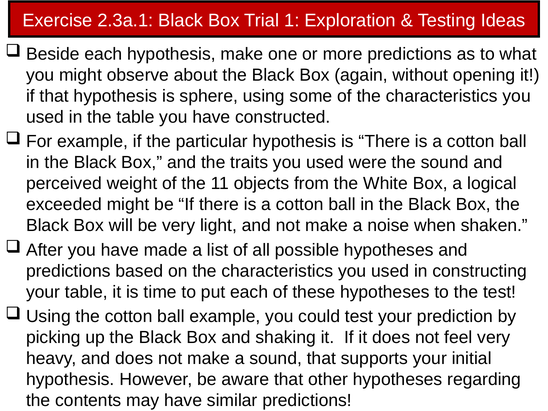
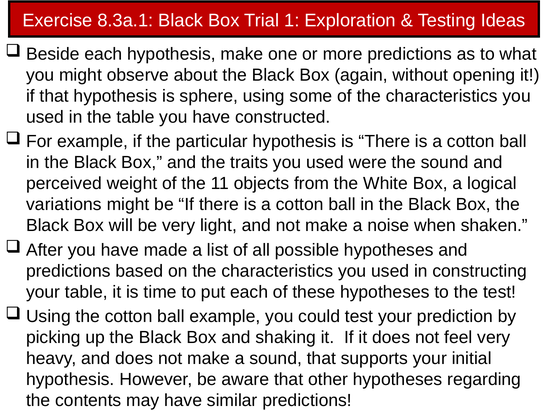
2.3a.1: 2.3a.1 -> 8.3a.1
exceeded: exceeded -> variations
